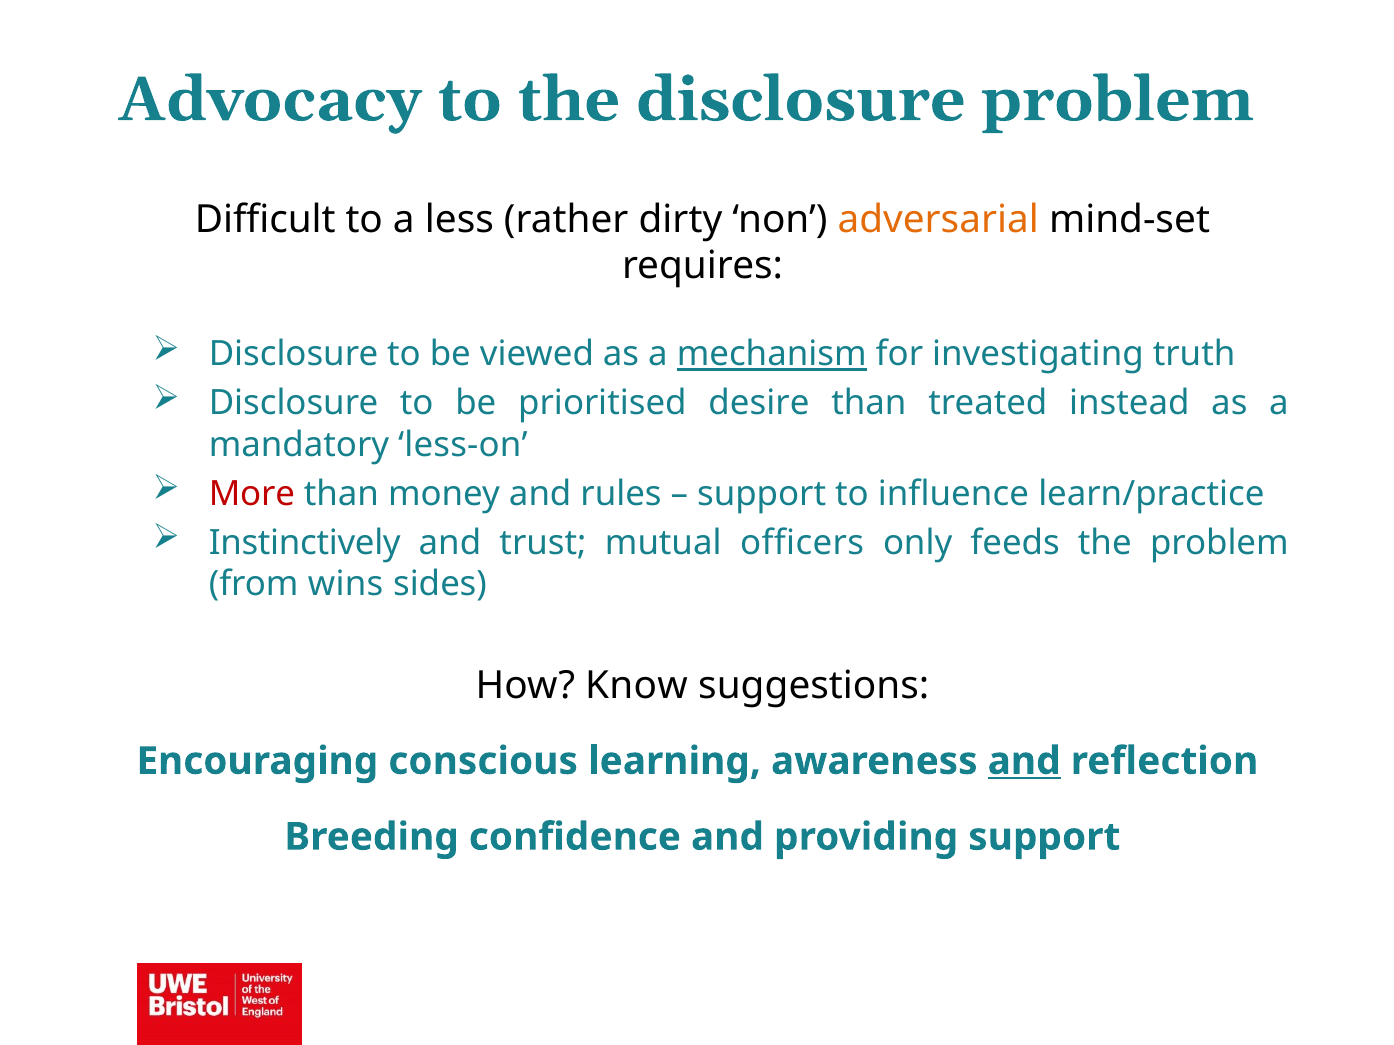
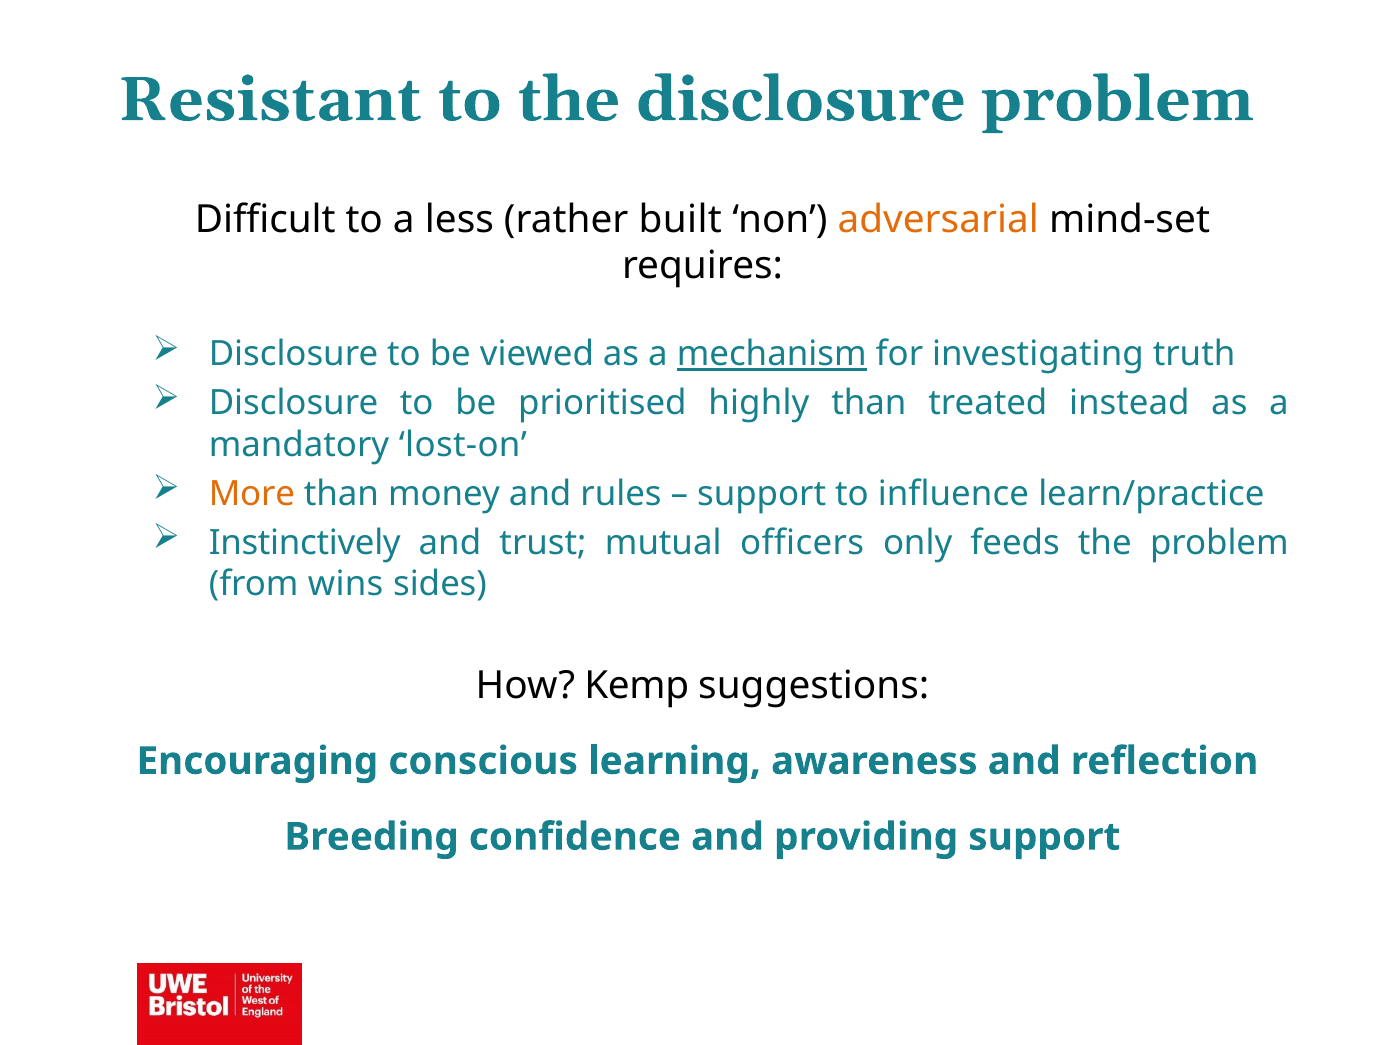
Advocacy: Advocacy -> Resistant
dirty: dirty -> built
desire: desire -> highly
less-on: less-on -> lost-on
More colour: red -> orange
Know: Know -> Kemp
and at (1024, 761) underline: present -> none
